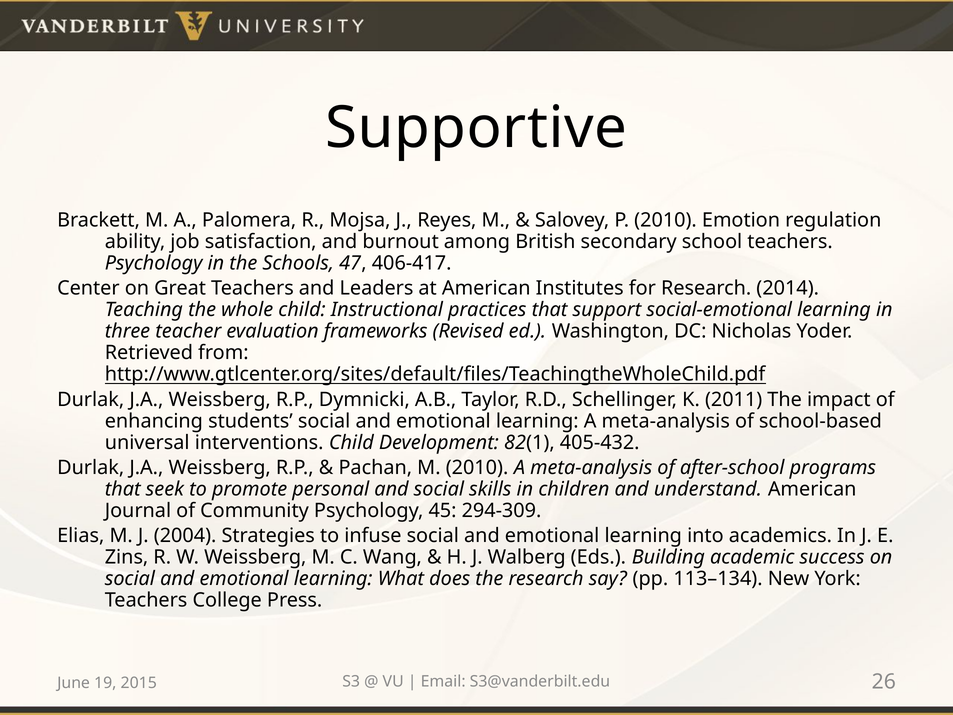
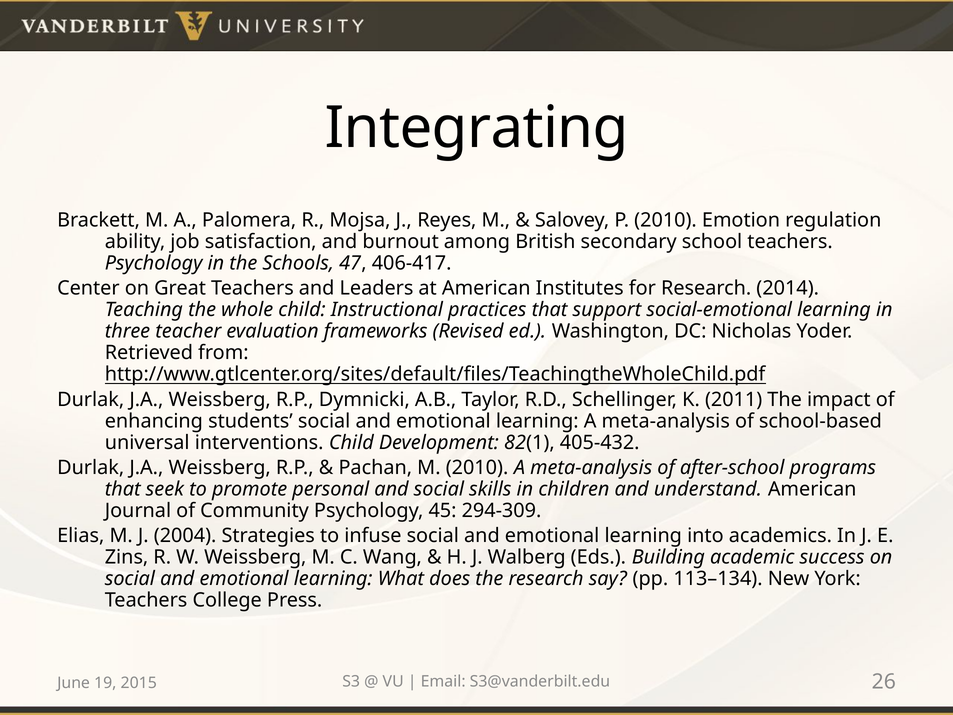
Supportive: Supportive -> Integrating
